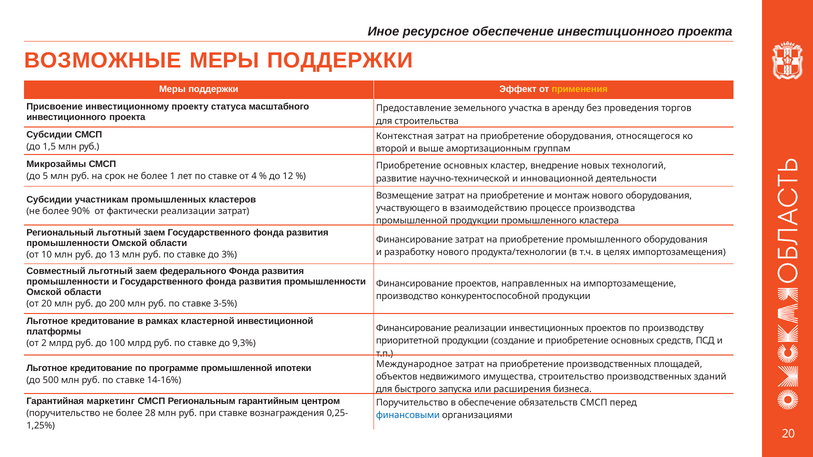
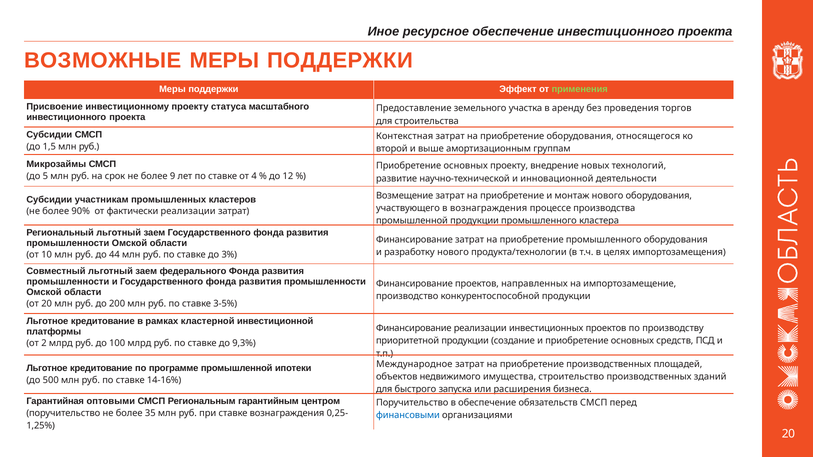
применения colour: yellow -> light green
основных кластер: кластер -> проекту
1: 1 -> 9
в взаимодействию: взаимодействию -> вознаграждения
13: 13 -> 44
маркетинг: маркетинг -> оптовыми
28: 28 -> 35
